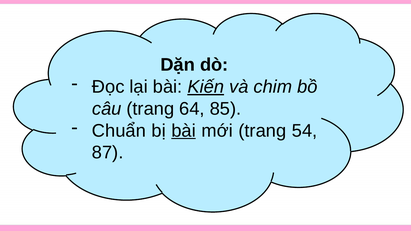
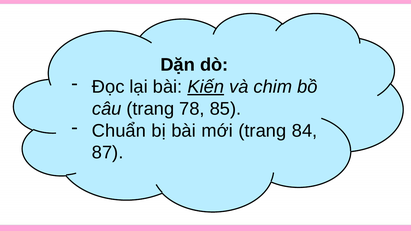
64: 64 -> 78
bài at (184, 131) underline: present -> none
54: 54 -> 84
